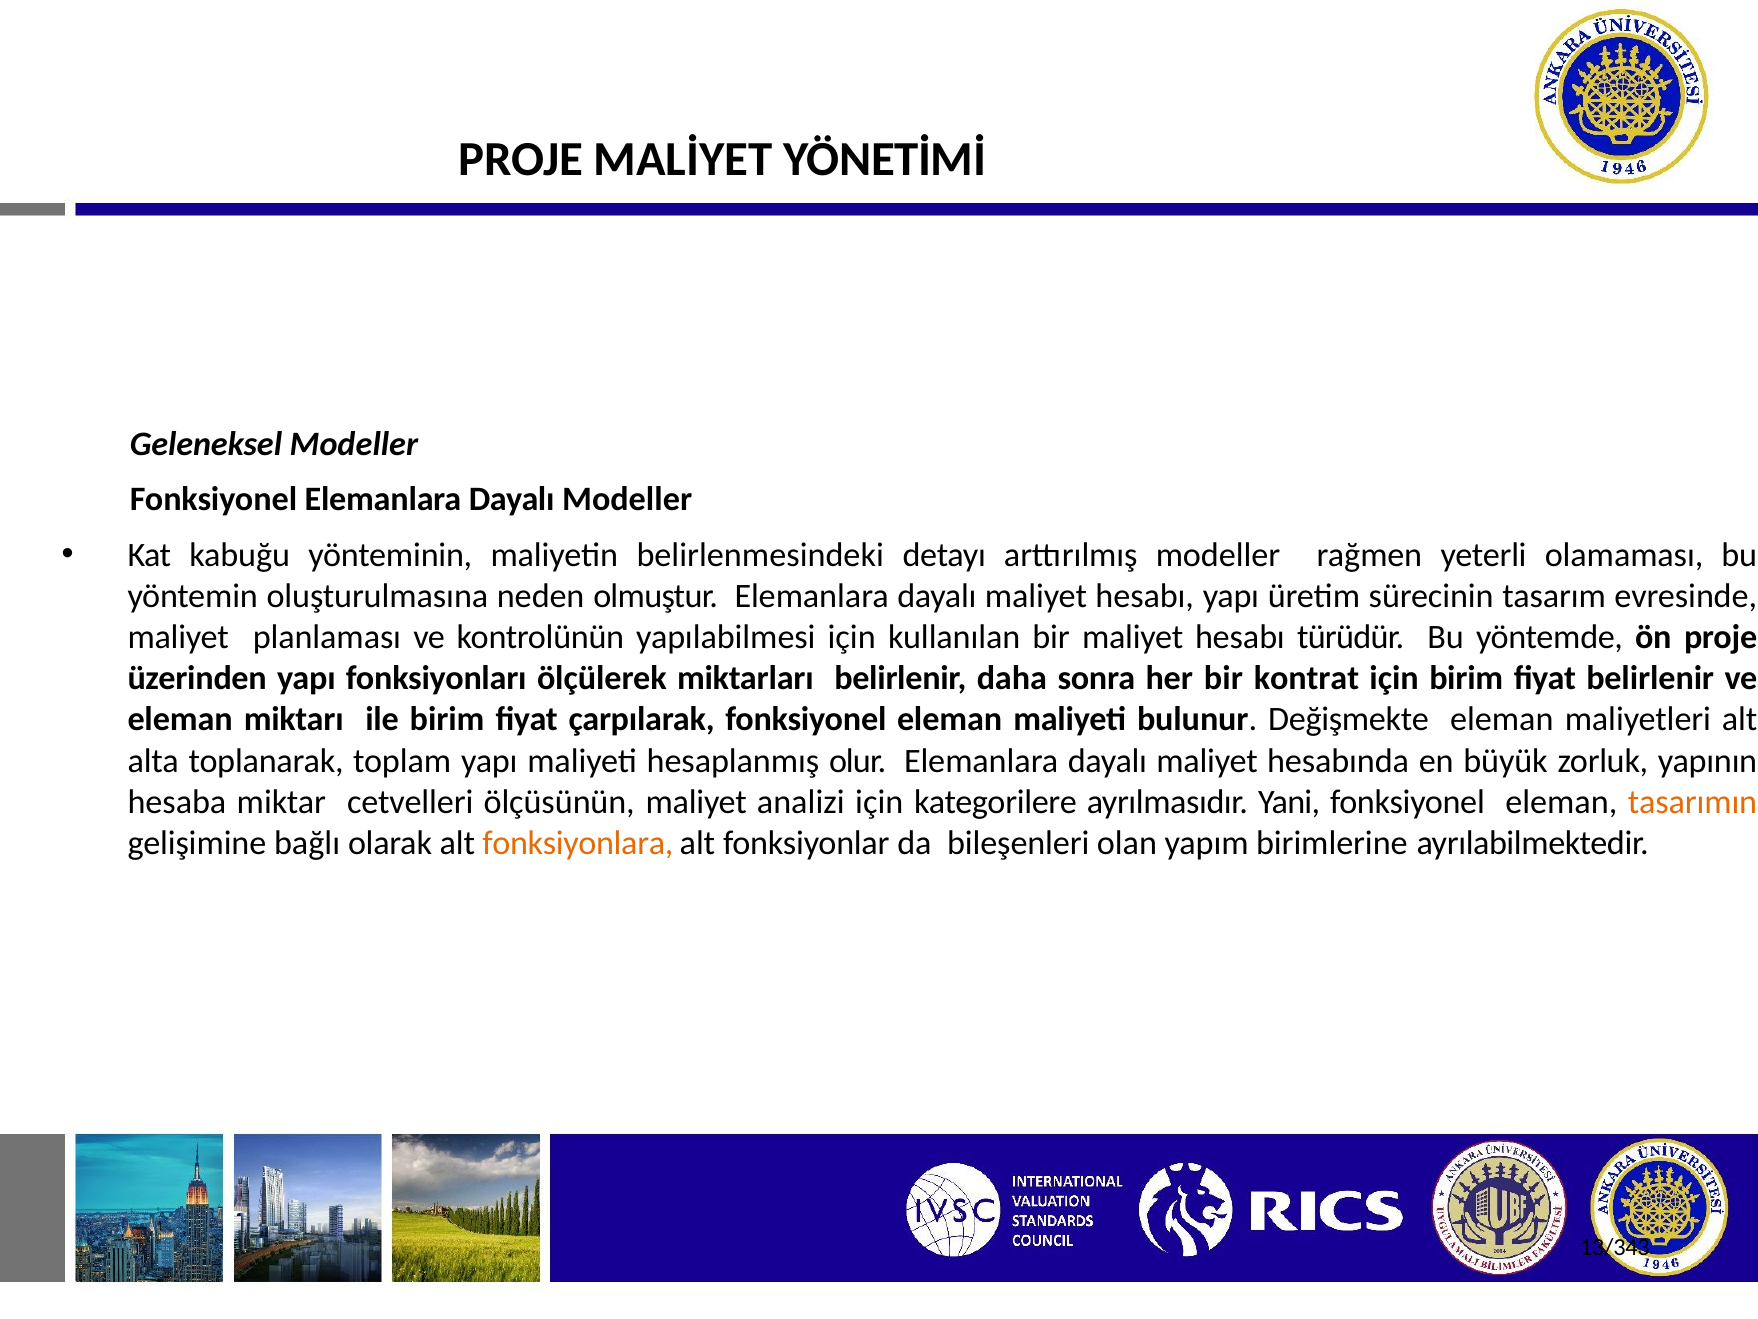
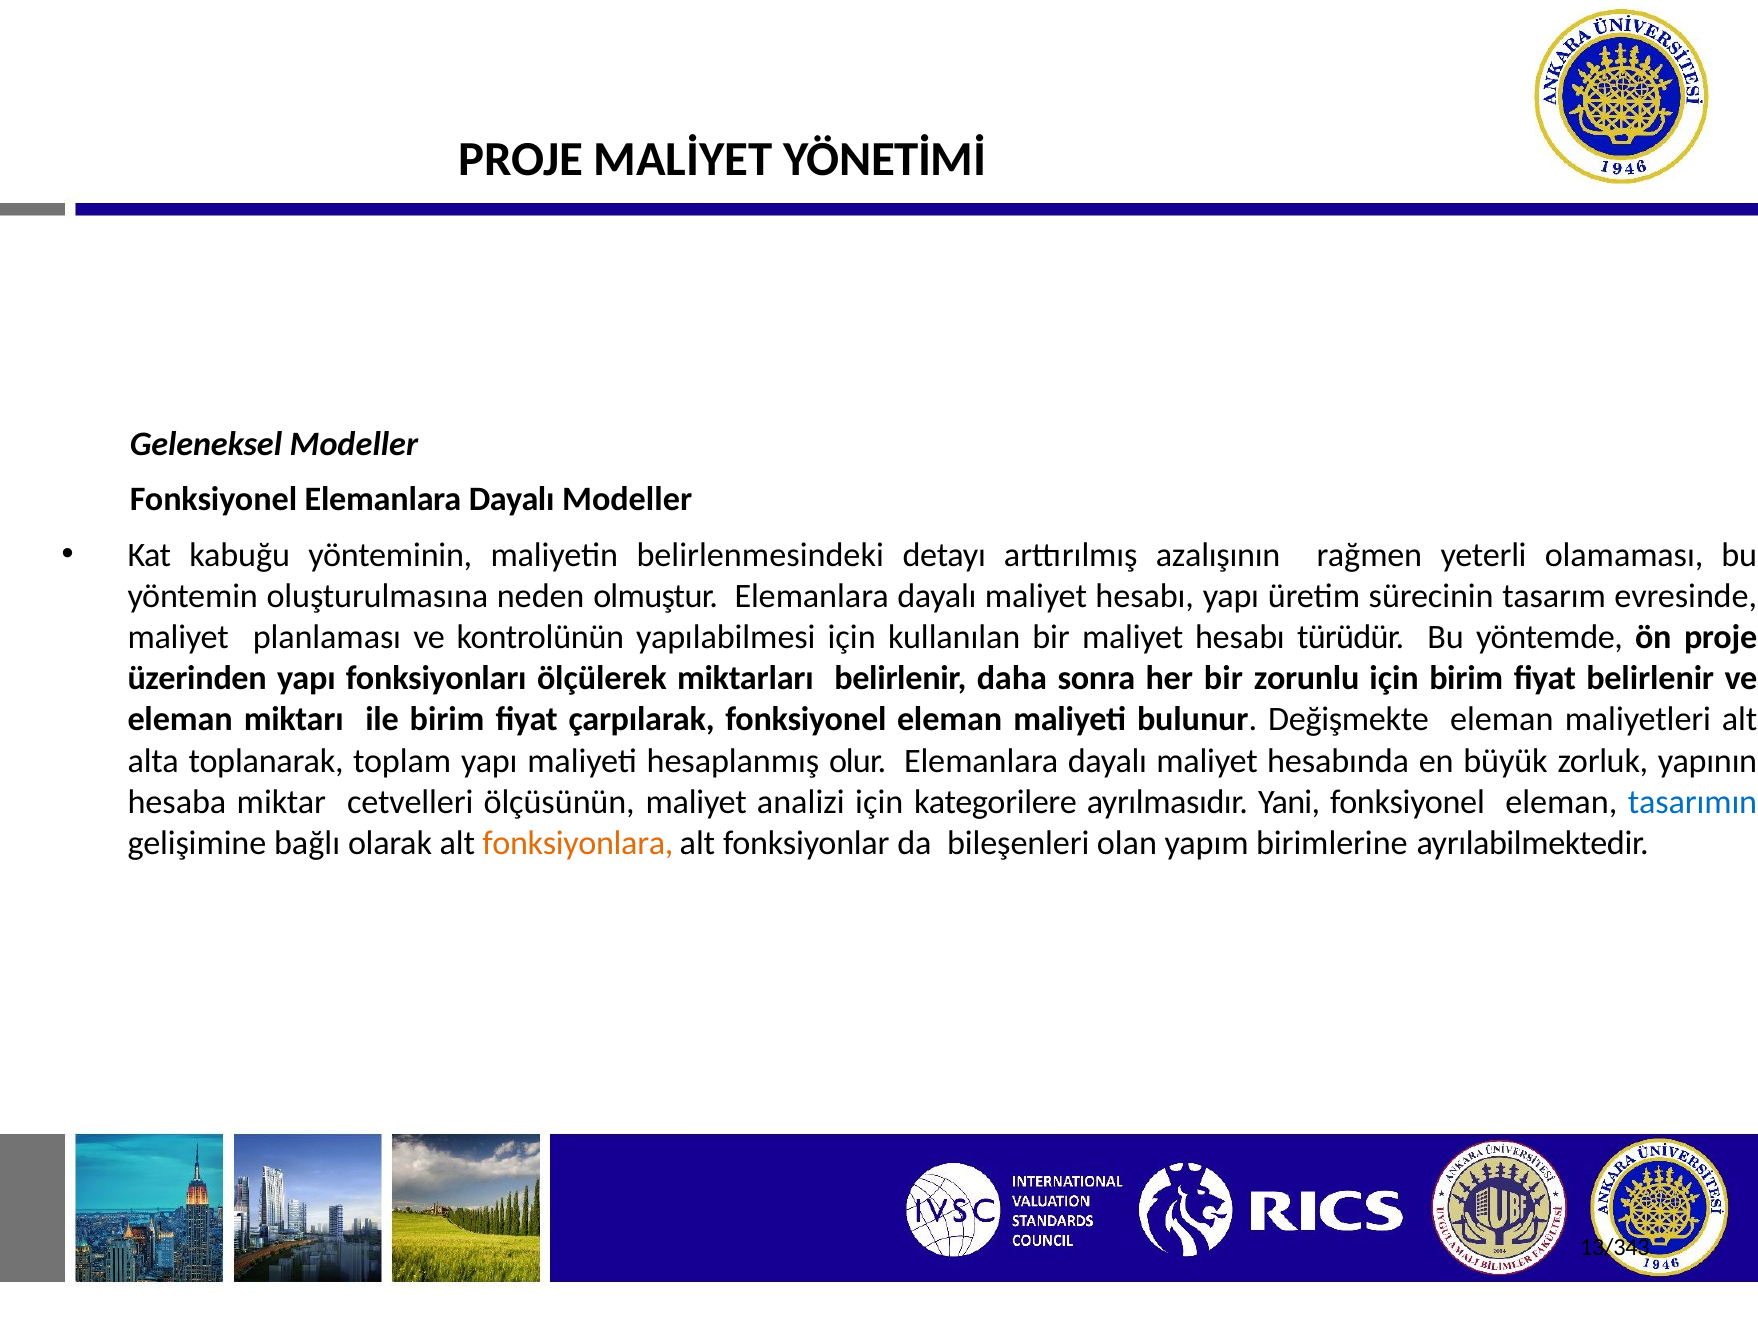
arttırılmış modeller: modeller -> azalışının
kontrat: kontrat -> zorunlu
tasarımın colour: orange -> blue
